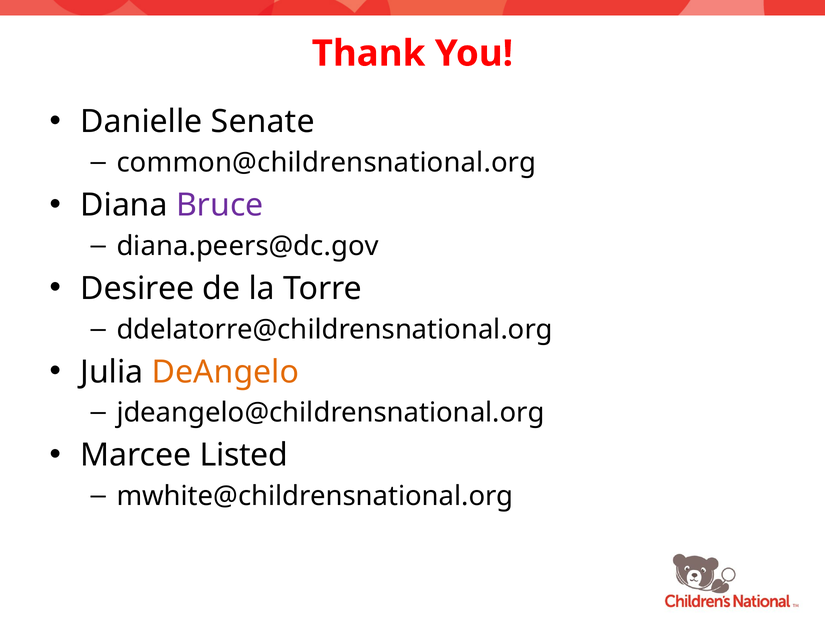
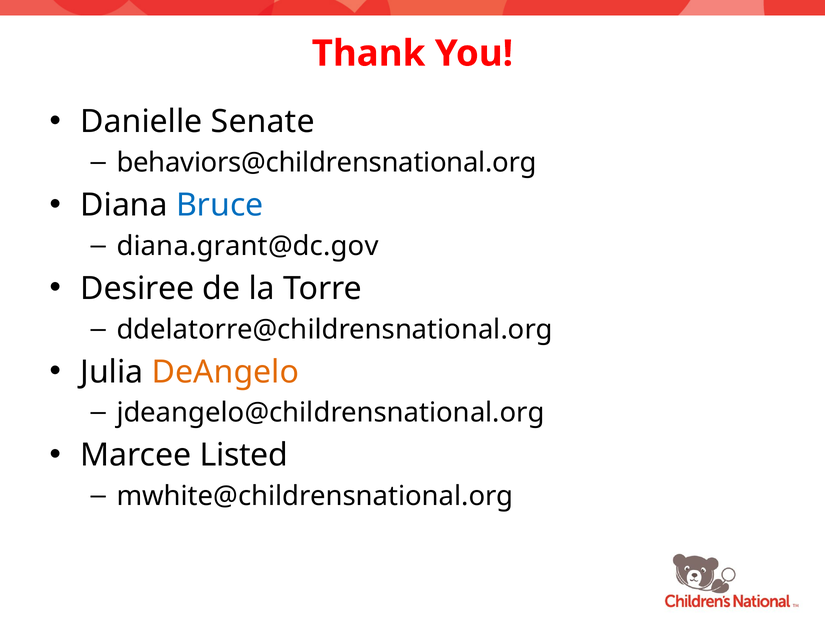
common@childrensnational.org: common@childrensnational.org -> behaviors@childrensnational.org
Bruce colour: purple -> blue
diana.peers@dc.gov: diana.peers@dc.gov -> diana.grant@dc.gov
